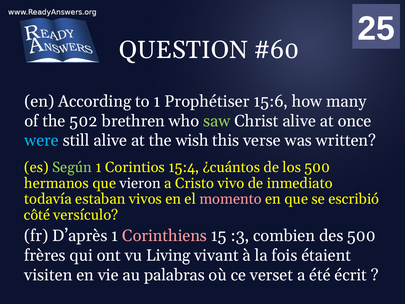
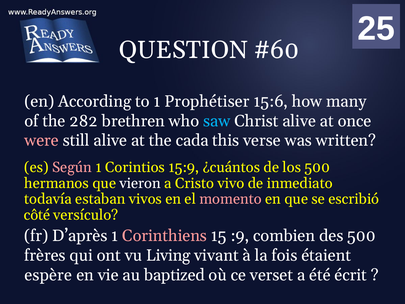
502: 502 -> 282
saw colour: light green -> light blue
were colour: light blue -> pink
wish: wish -> cada
Según colour: light green -> pink
15:4: 15:4 -> 15:9
:3: :3 -> :9
visiten: visiten -> espère
palabras: palabras -> baptized
